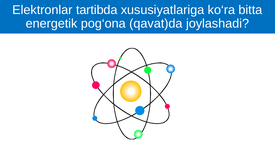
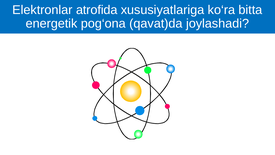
tartibda: tartibda -> atrofida
